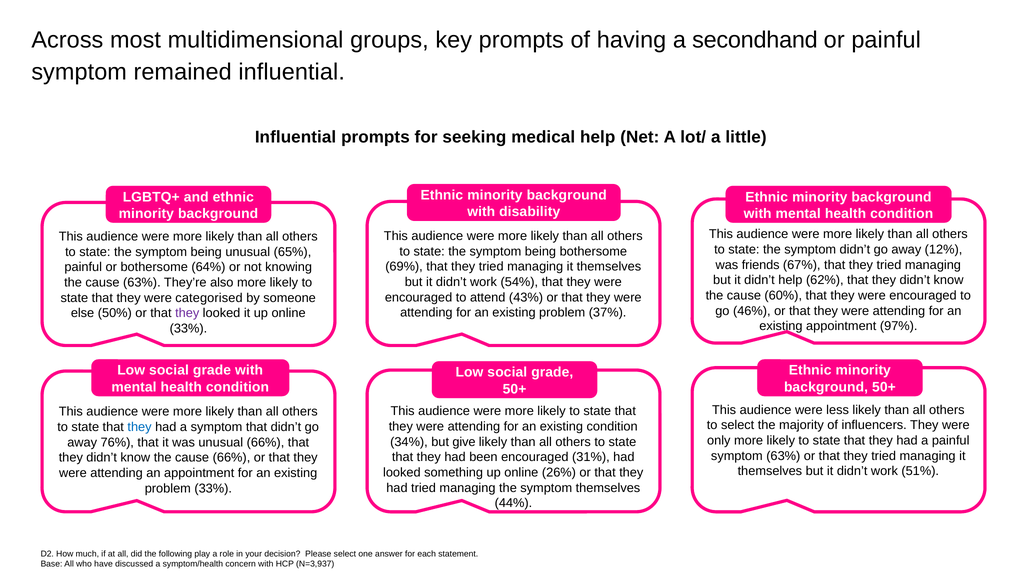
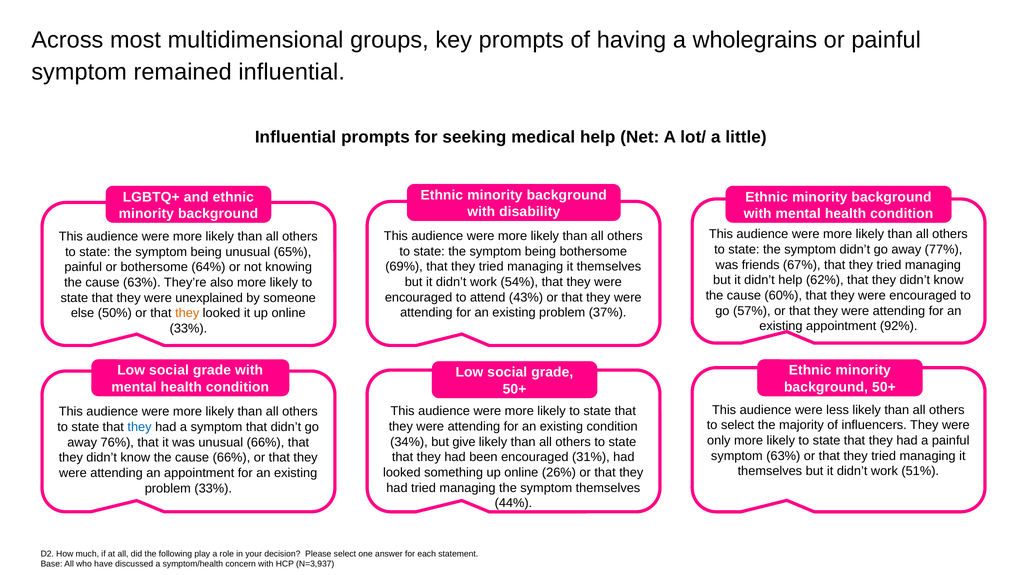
secondhand: secondhand -> wholegrains
12%: 12% -> 77%
categorised: categorised -> unexplained
46%: 46% -> 57%
they at (187, 313) colour: purple -> orange
97%: 97% -> 92%
